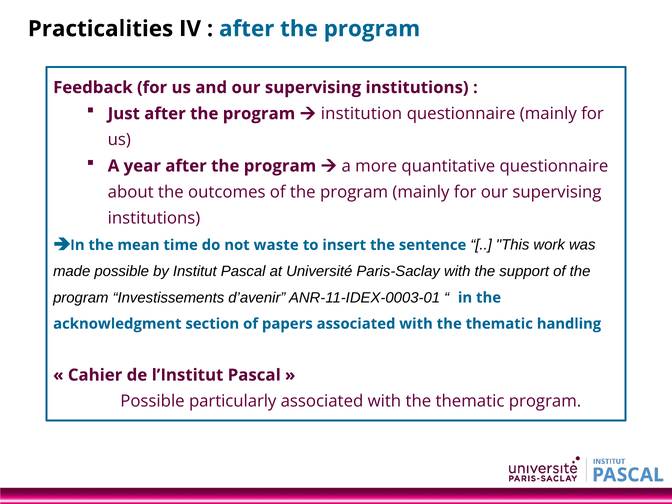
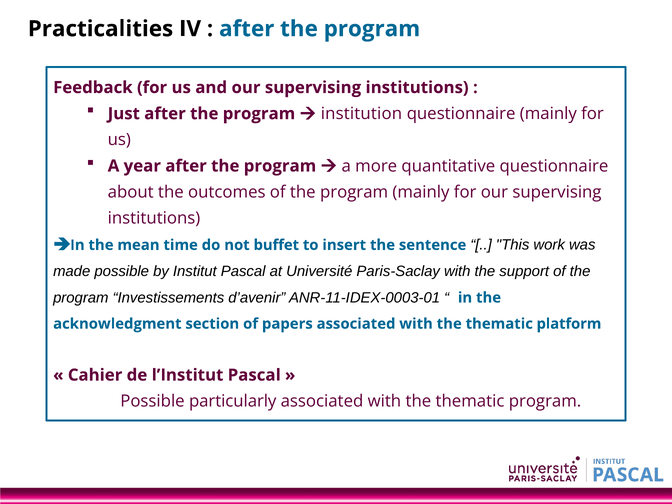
waste: waste -> buffet
handling: handling -> platform
